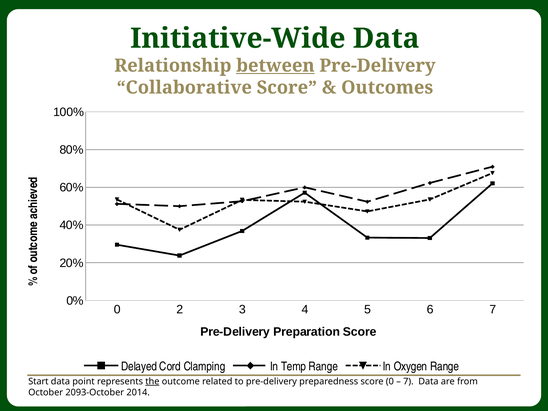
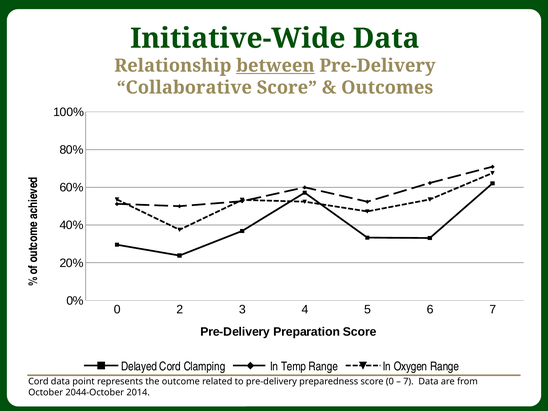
Start at (38, 381): Start -> Cord
the underline: present -> none
2093-October: 2093-October -> 2044-October
